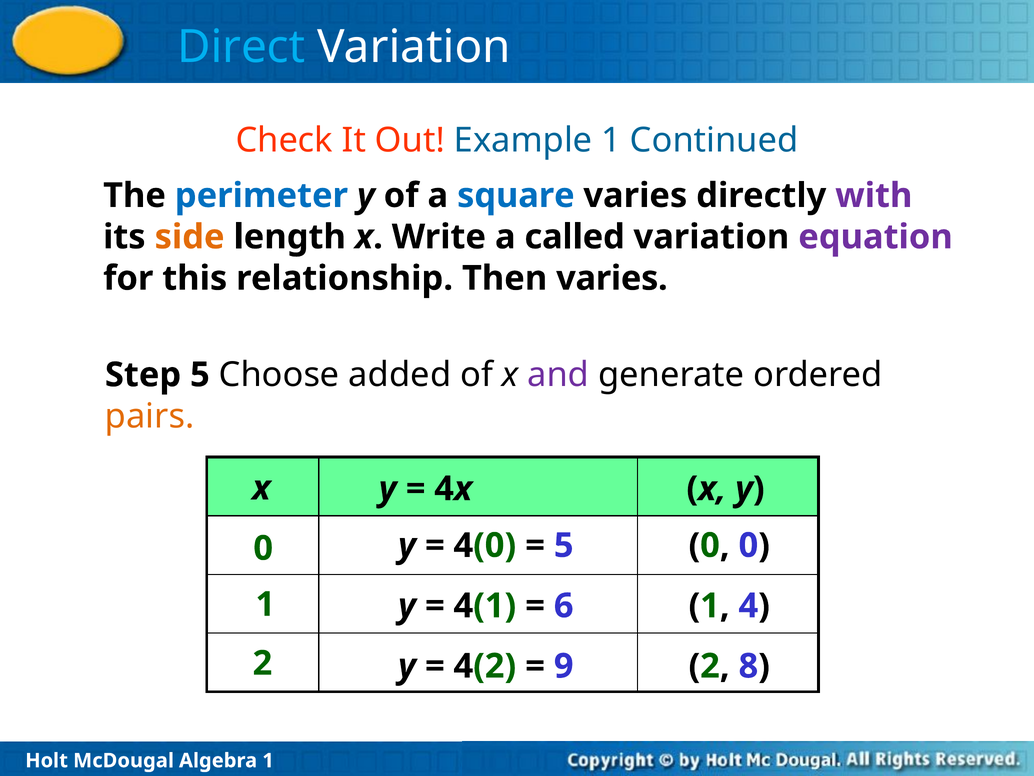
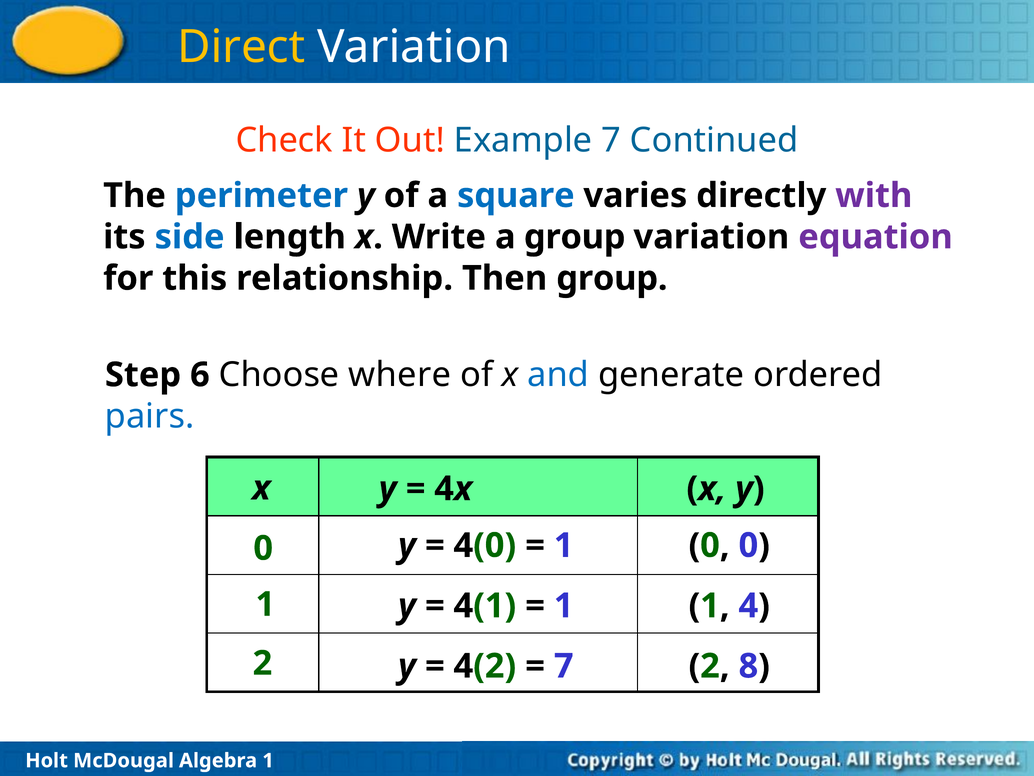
Direct colour: light blue -> yellow
Example 1: 1 -> 7
side colour: orange -> blue
a called: called -> group
Then varies: varies -> group
Step 5: 5 -> 6
added: added -> where
and colour: purple -> blue
pairs colour: orange -> blue
5 at (564, 545): 5 -> 1
6 at (564, 605): 6 -> 1
9 at (564, 666): 9 -> 7
